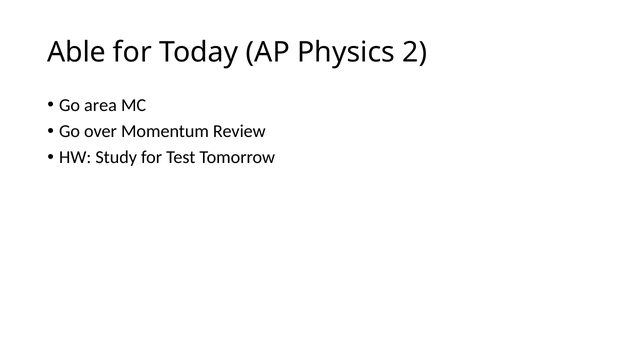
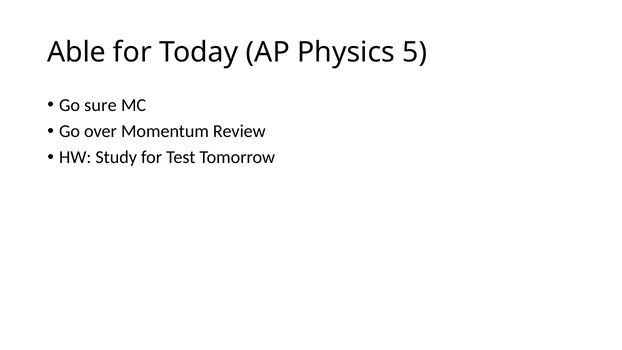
2: 2 -> 5
area: area -> sure
